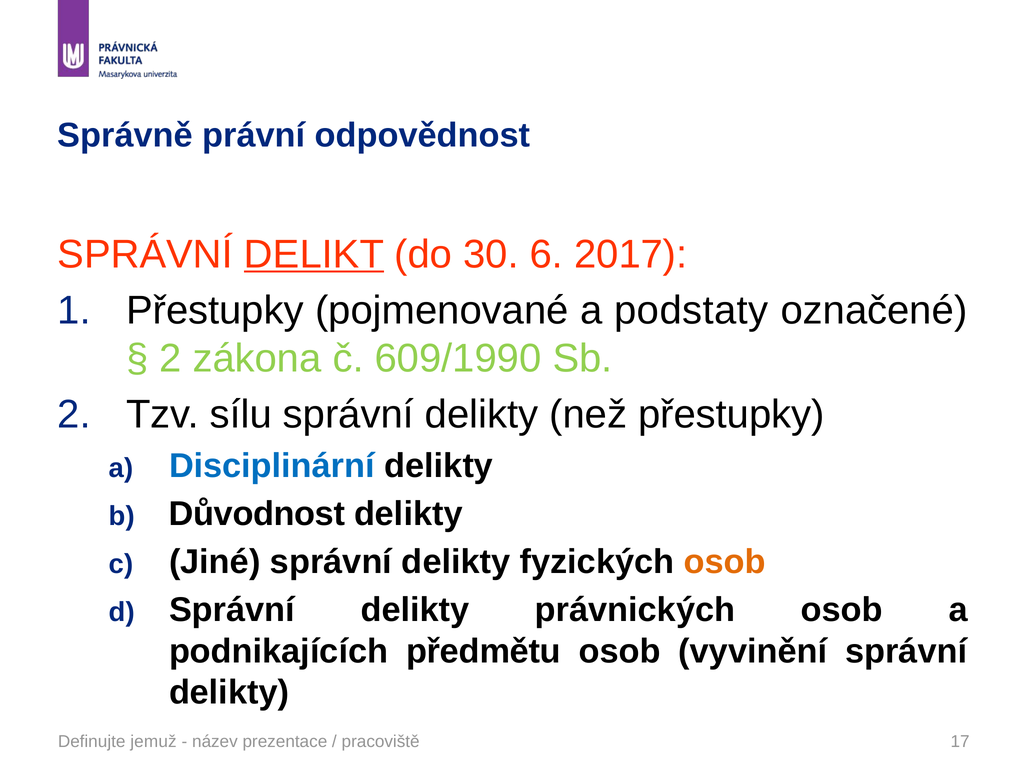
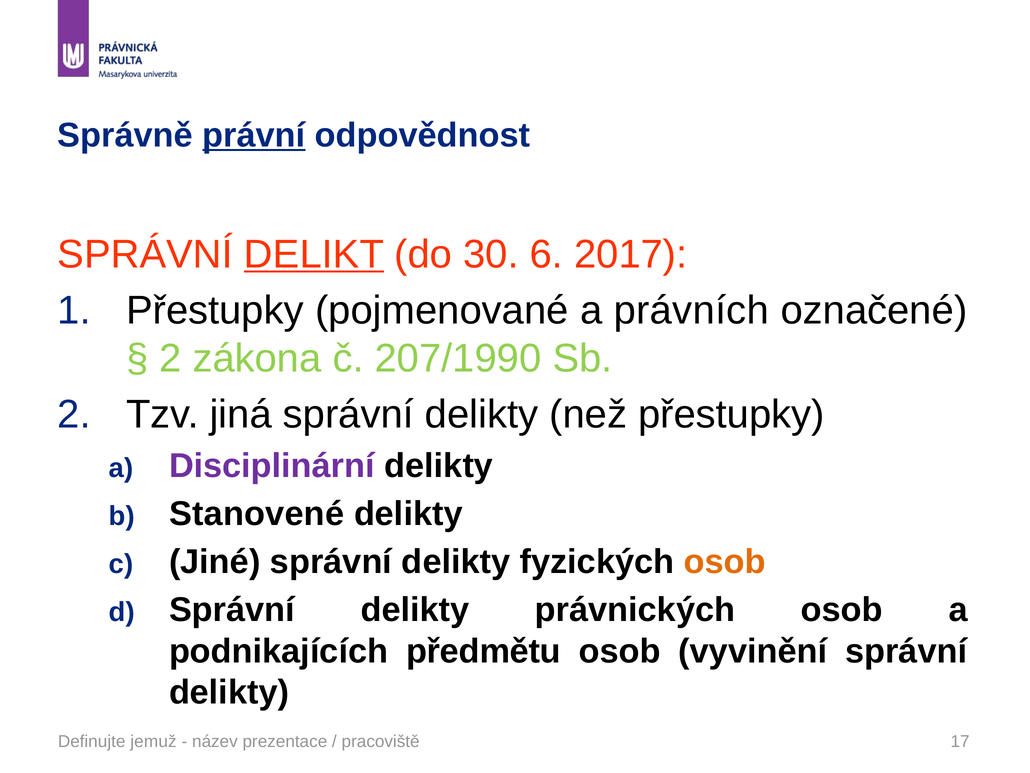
právní underline: none -> present
podstaty: podstaty -> právních
609/1990: 609/1990 -> 207/1990
sílu: sílu -> jiná
Disciplinární colour: blue -> purple
Důvodnost: Důvodnost -> Stanovené
